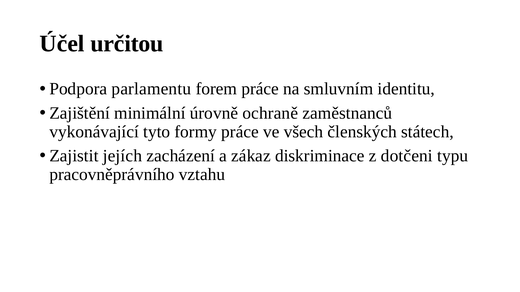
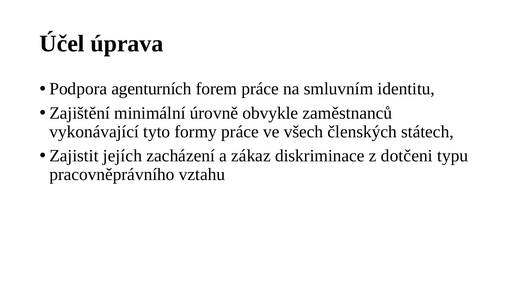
určitou: určitou -> úprava
parlamentu: parlamentu -> agenturních
ochraně: ochraně -> obvykle
